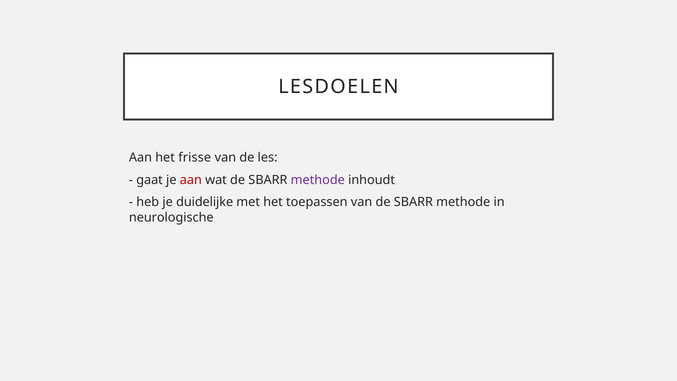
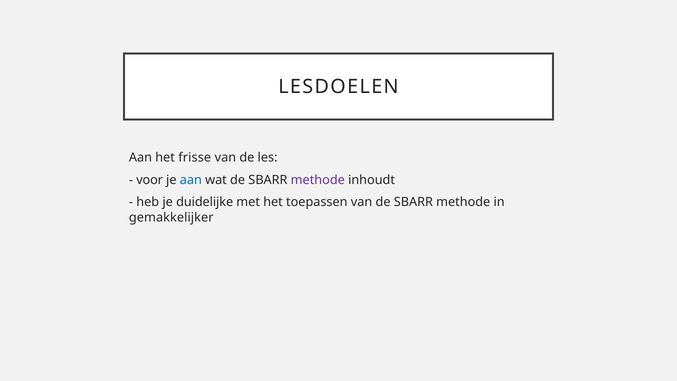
gaat: gaat -> voor
aan at (191, 180) colour: red -> blue
neurologische: neurologische -> gemakkelijker
